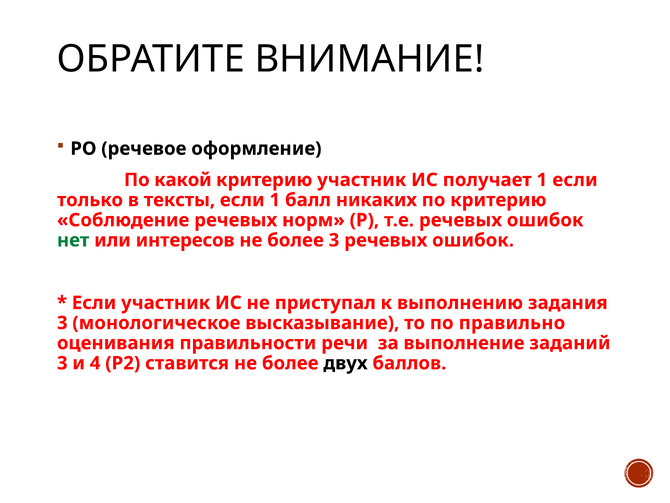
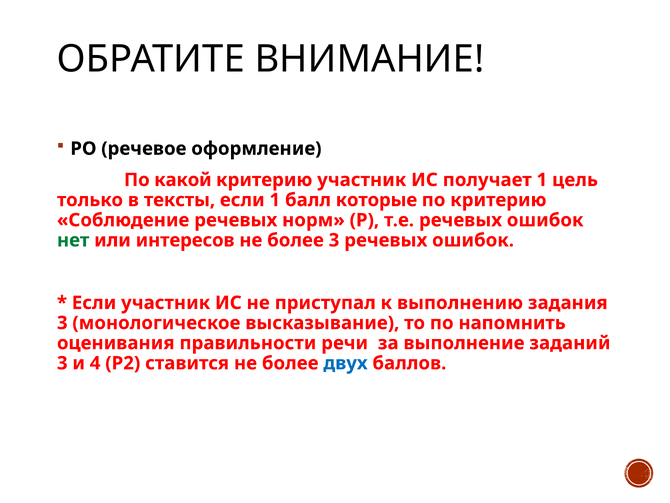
1 если: если -> цель
никаких: никаких -> которые
правильно: правильно -> напомнить
двух colour: black -> blue
